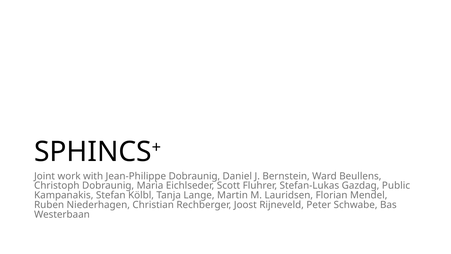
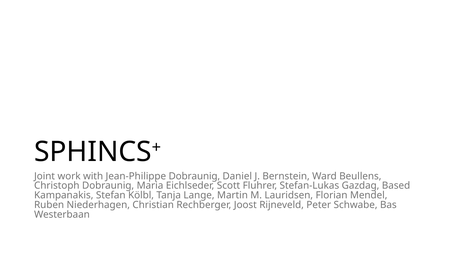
Public: Public -> Based
